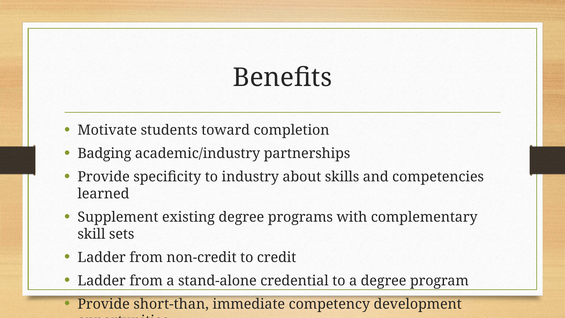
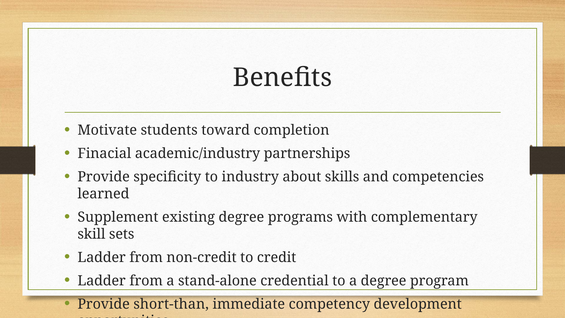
Badging: Badging -> Finacial
